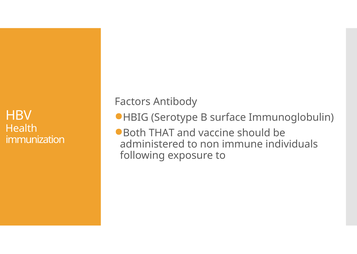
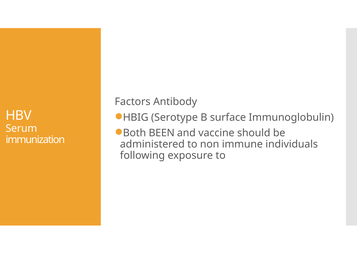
Health: Health -> Serum
THAT: THAT -> BEEN
